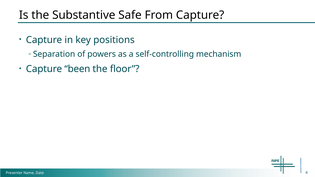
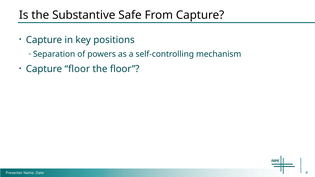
Capture been: been -> floor
